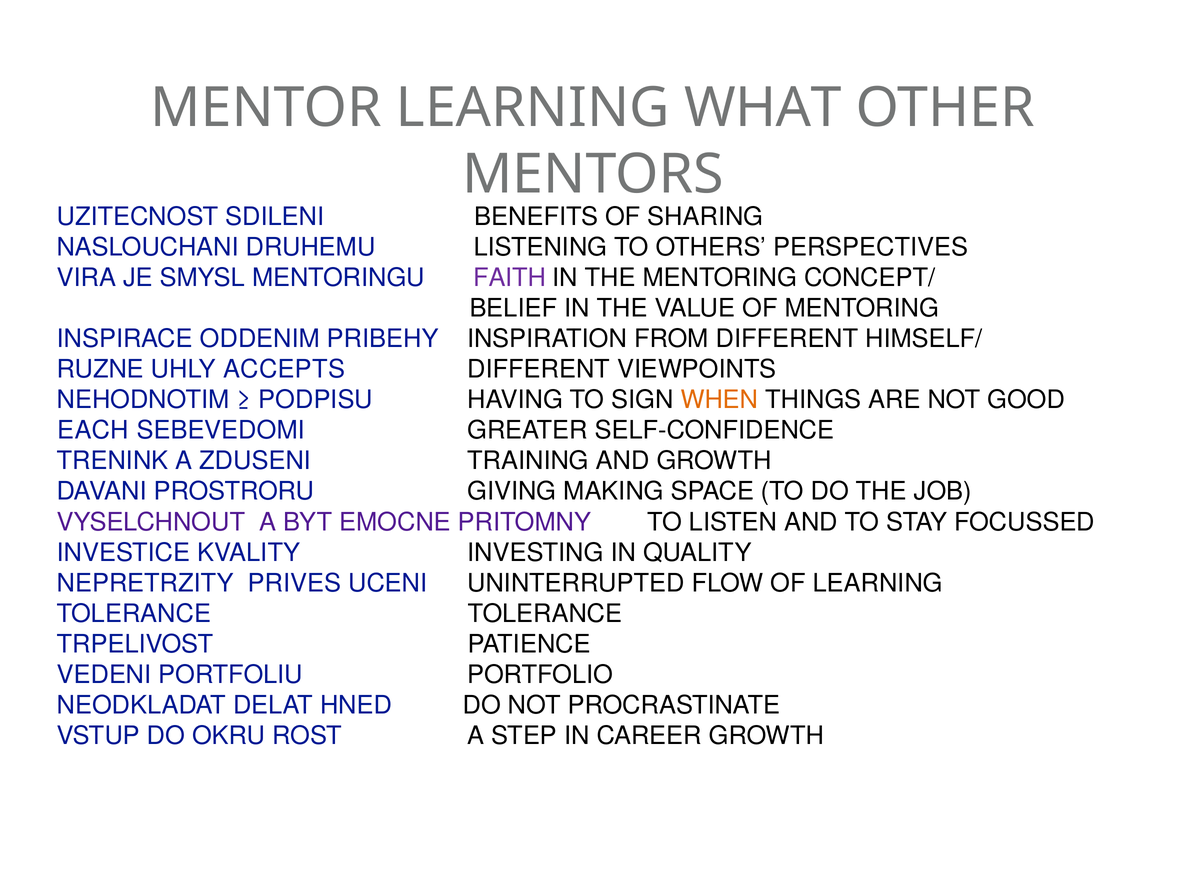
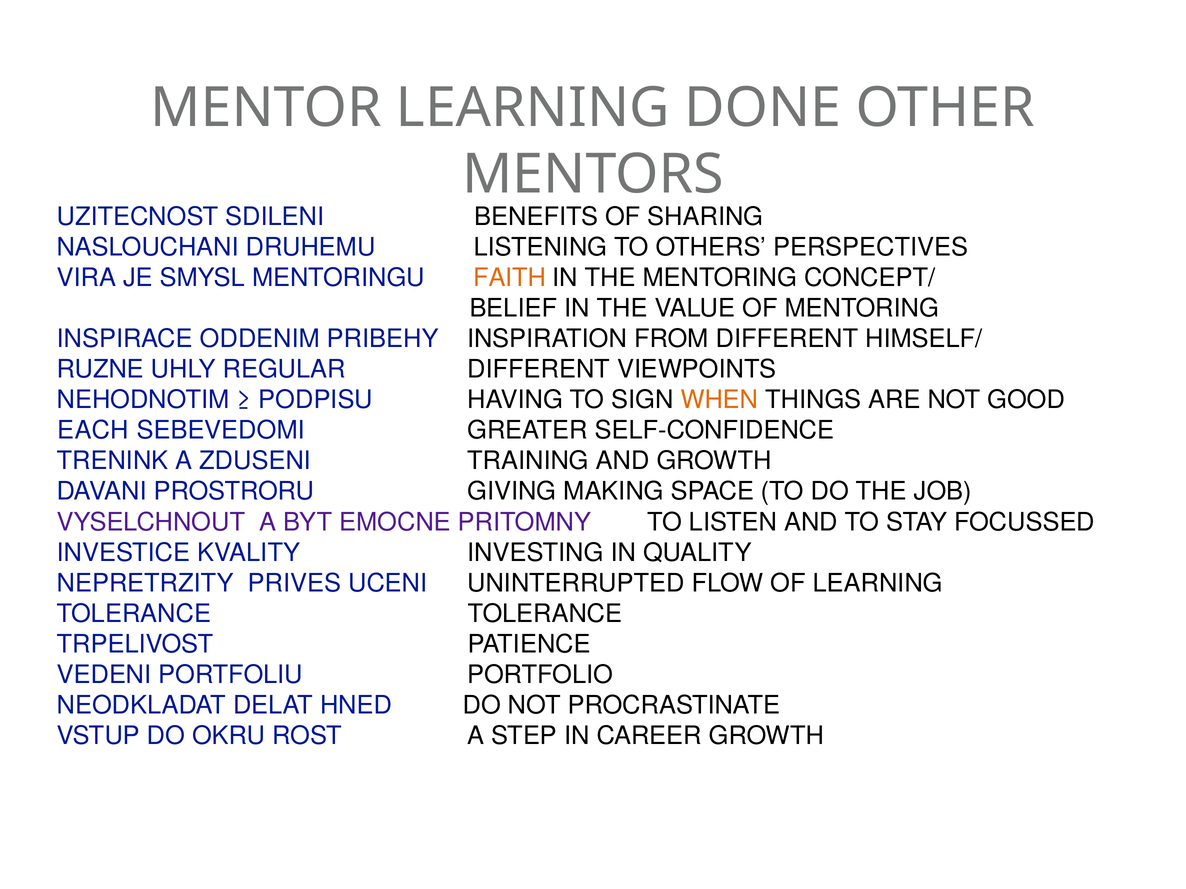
WHAT: WHAT -> DONE
FAITH colour: purple -> orange
ACCEPTS: ACCEPTS -> REGULAR
